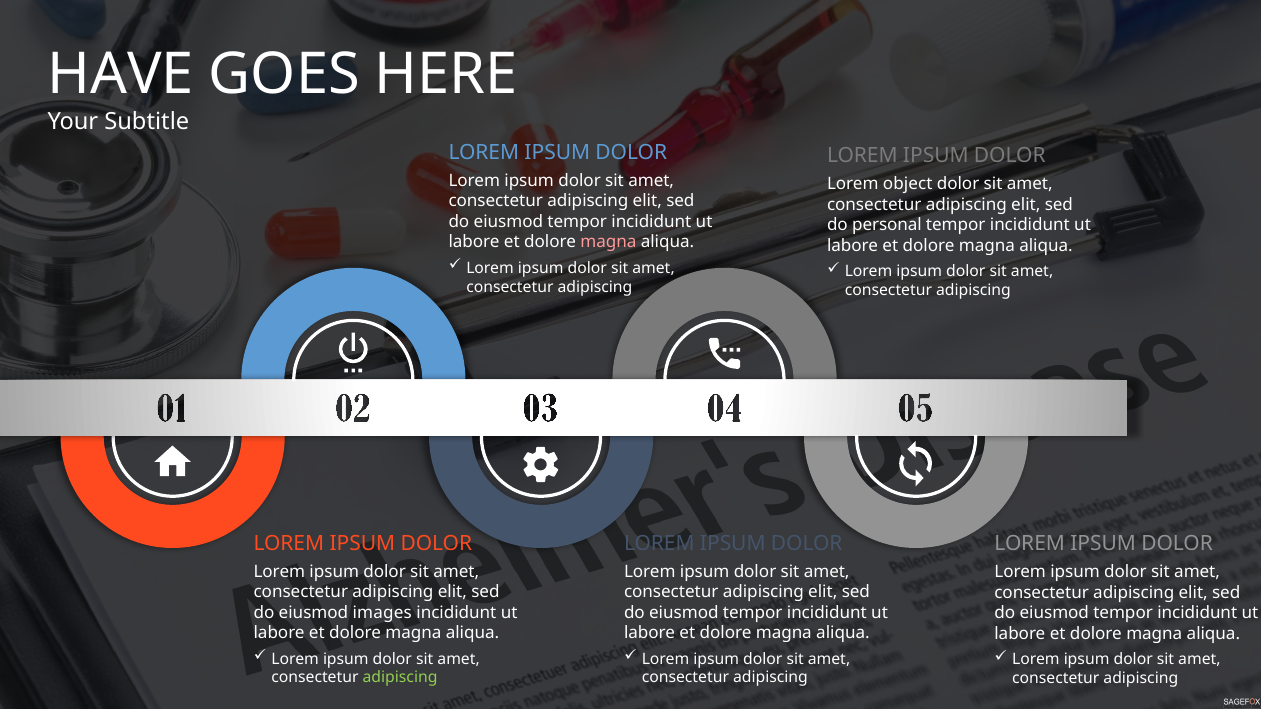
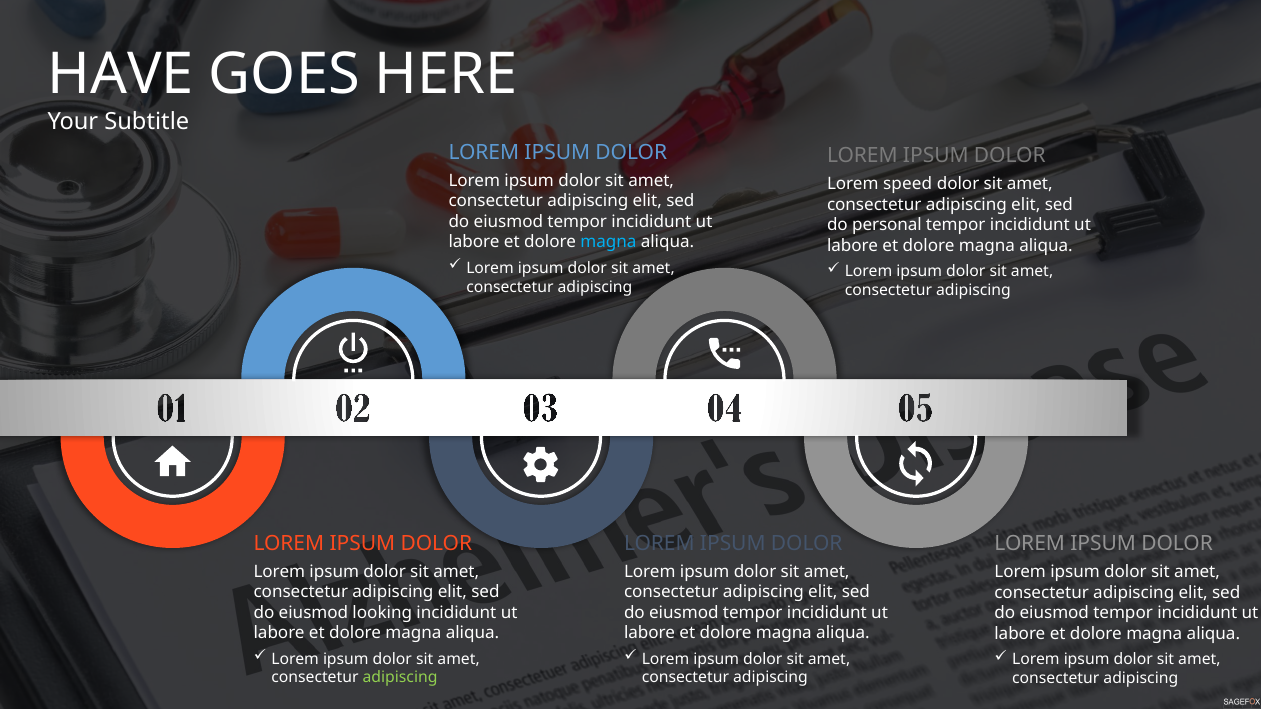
object: object -> speed
magna at (608, 242) colour: pink -> light blue
images: images -> looking
